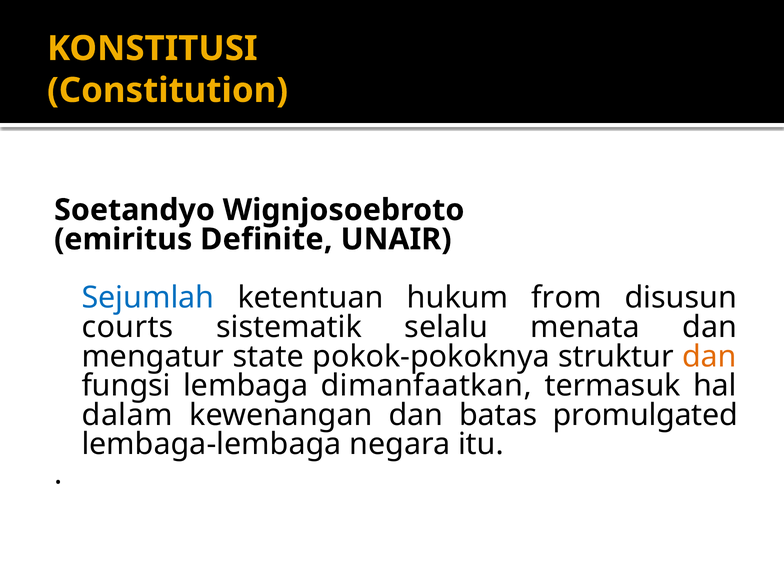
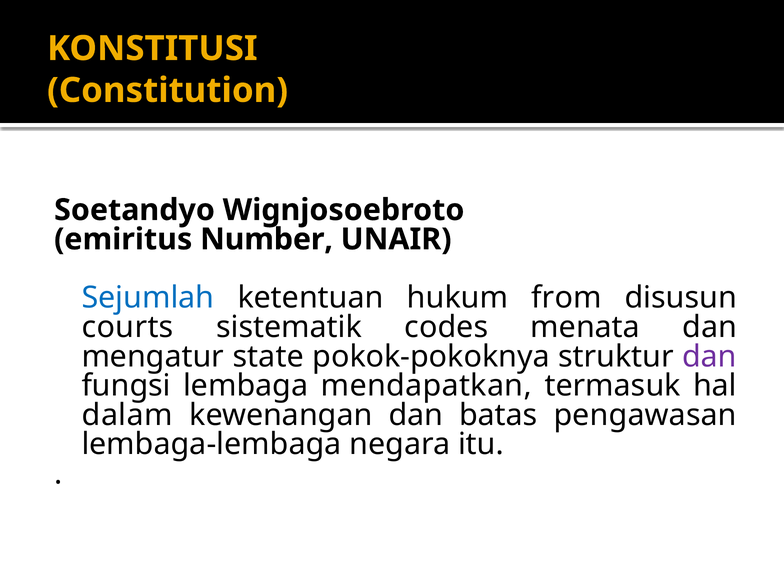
Definite: Definite -> Number
selalu: selalu -> codes
dan at (709, 356) colour: orange -> purple
dimanfaatkan: dimanfaatkan -> mendapatkan
promulgated: promulgated -> pengawasan
